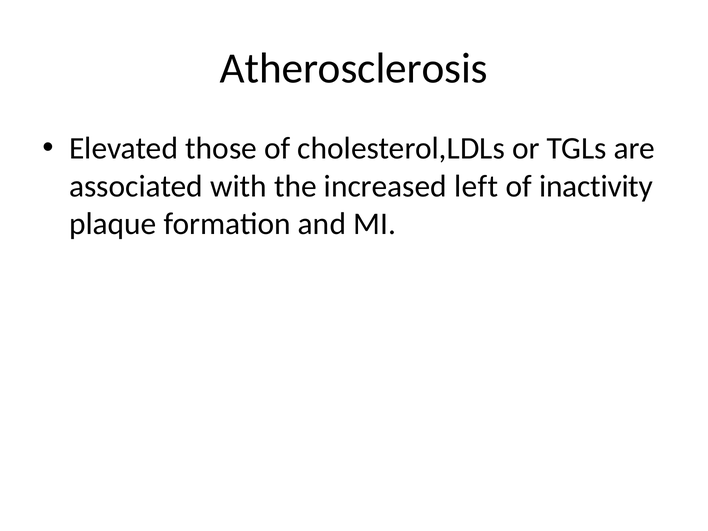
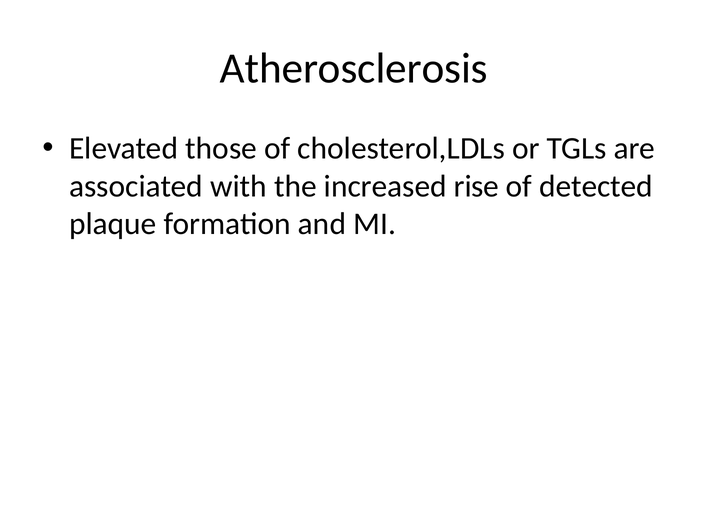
left: left -> rise
inactivity: inactivity -> detected
